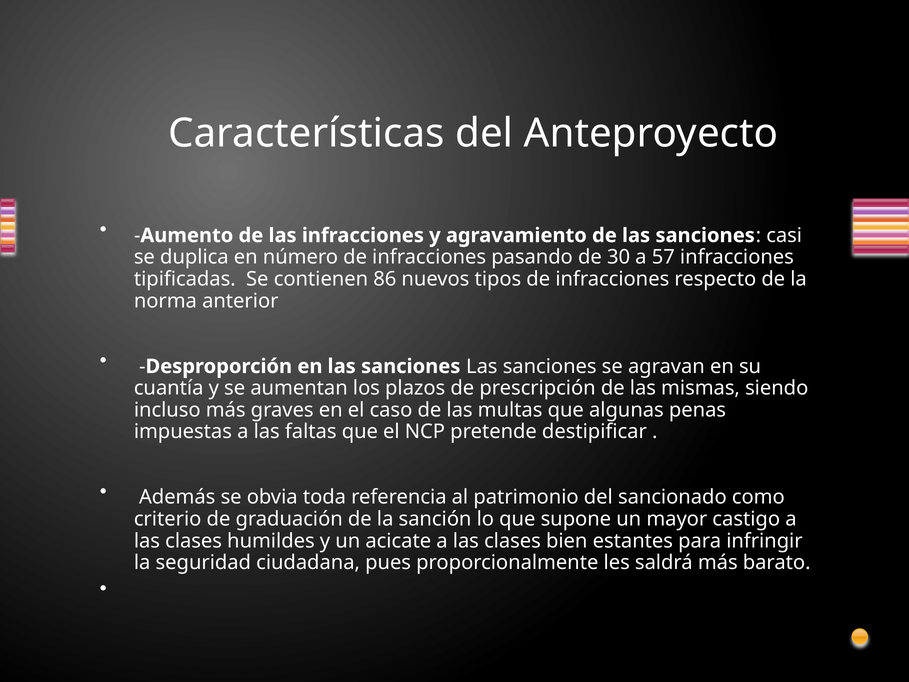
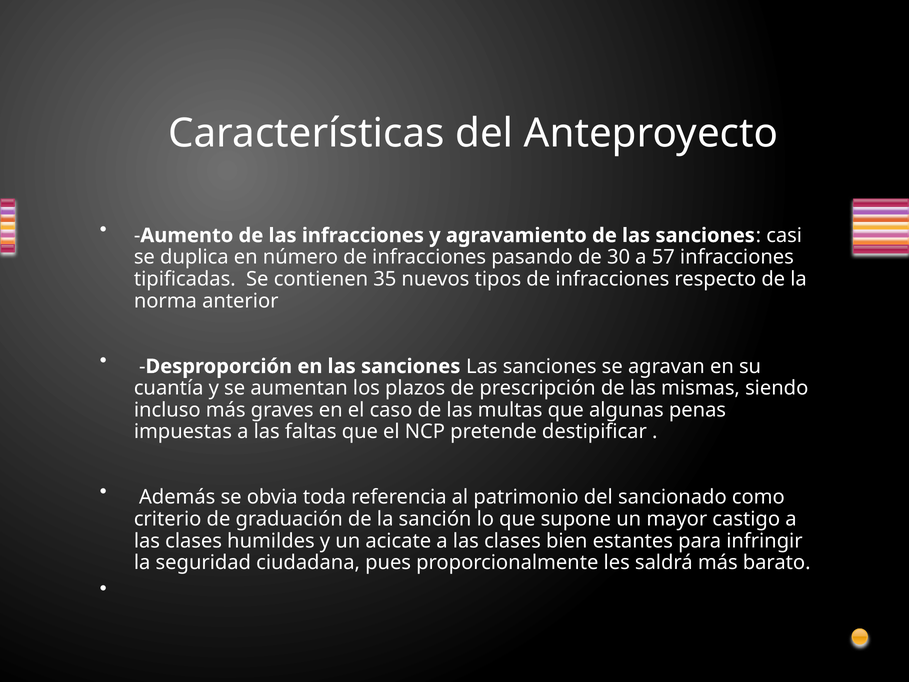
86: 86 -> 35
